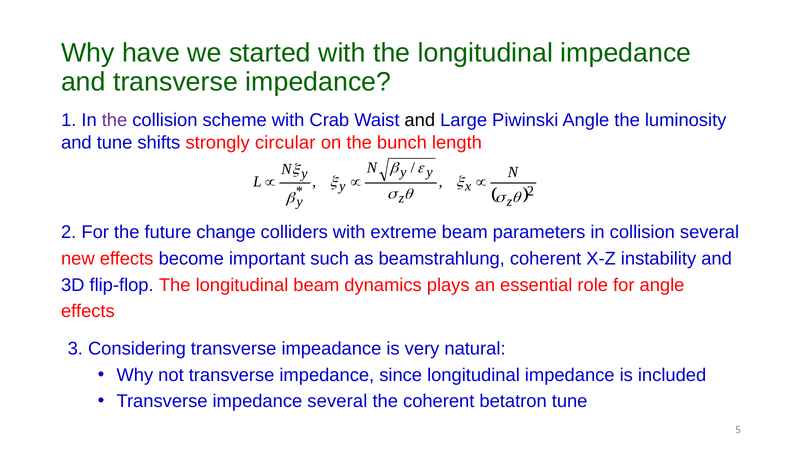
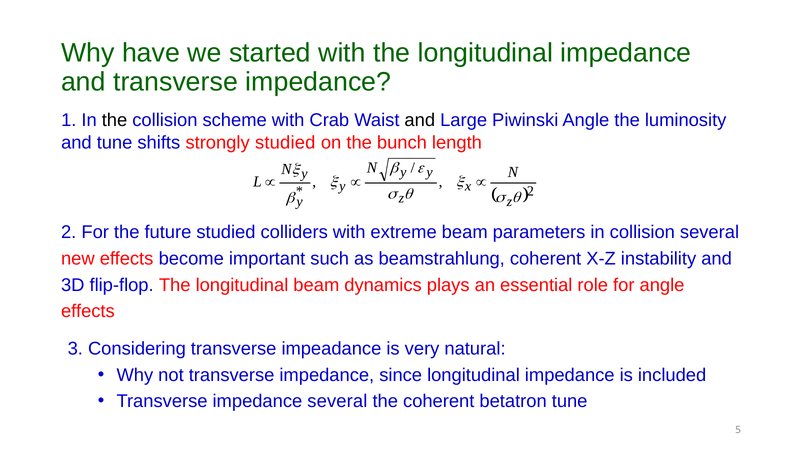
the at (115, 120) colour: purple -> black
strongly circular: circular -> studied
future change: change -> studied
